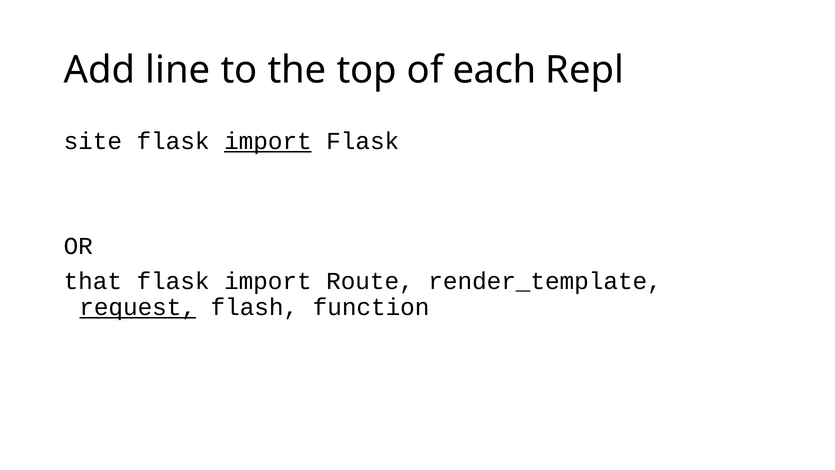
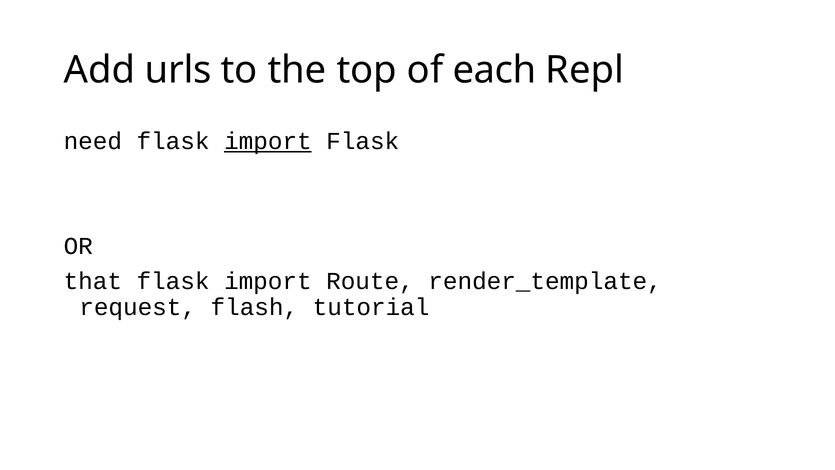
line: line -> urls
site: site -> need
request underline: present -> none
function: function -> tutorial
